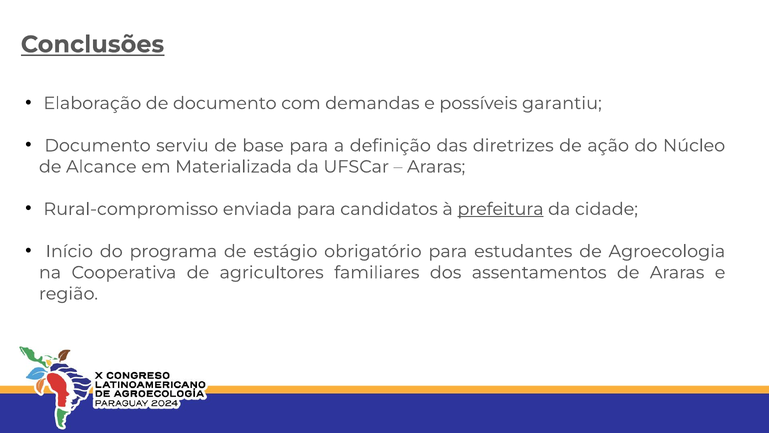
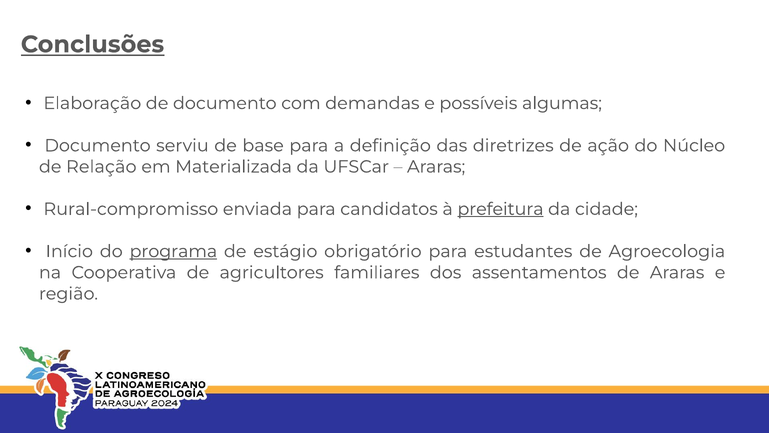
garantiu: garantiu -> algumas
Alcance: Alcance -> Relação
programa underline: none -> present
